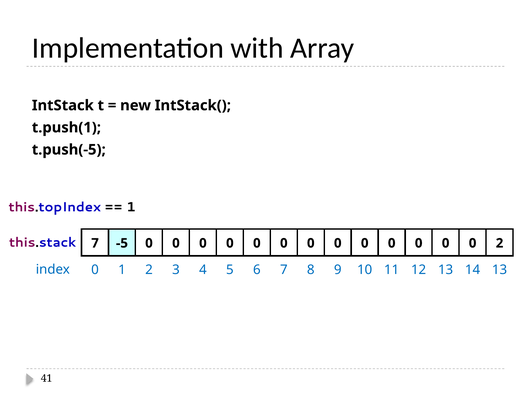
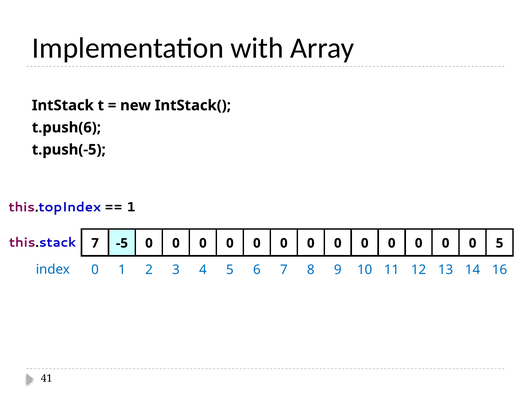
t.push(1: t.push(1 -> t.push(6
0 2: 2 -> 5
14 13: 13 -> 16
